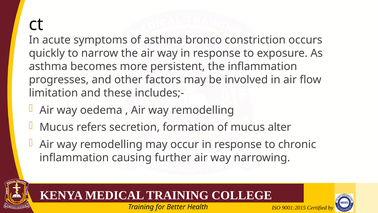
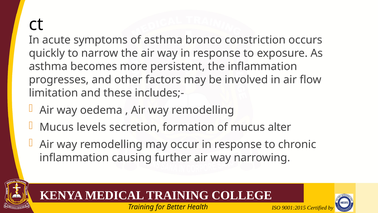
refers: refers -> levels
